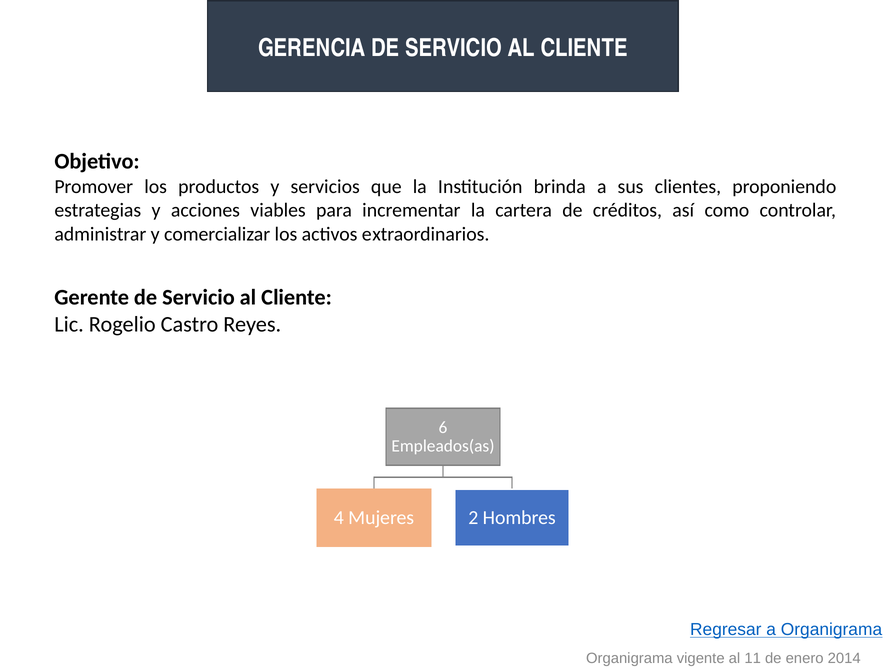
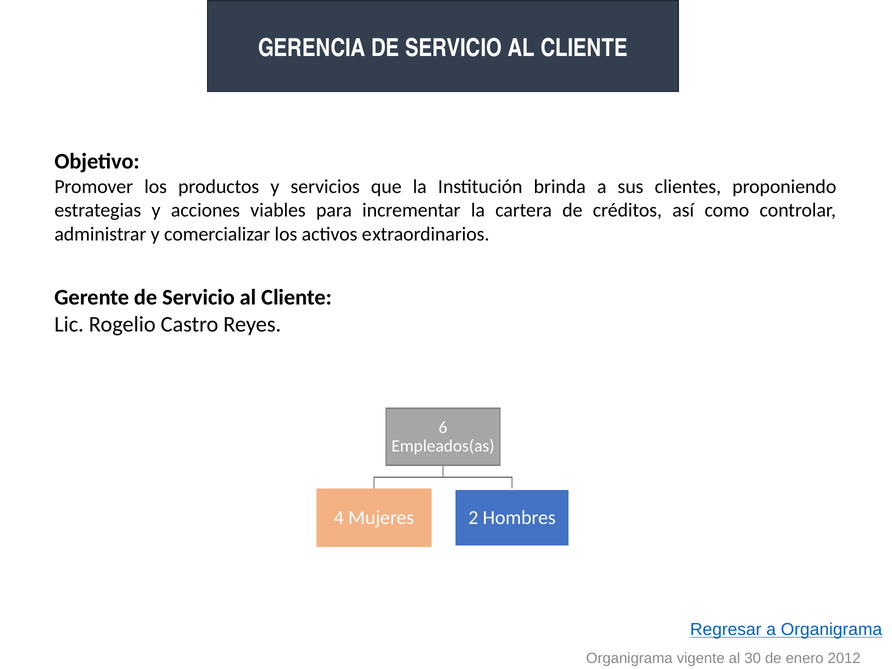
11: 11 -> 30
2014: 2014 -> 2012
